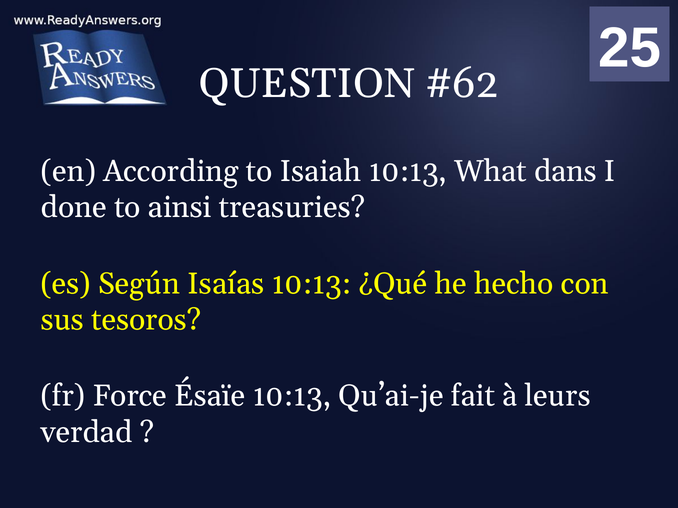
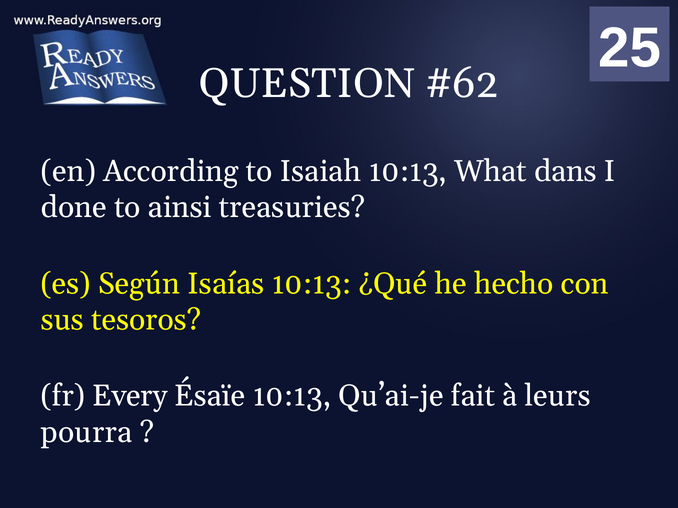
Force: Force -> Every
verdad: verdad -> pourra
